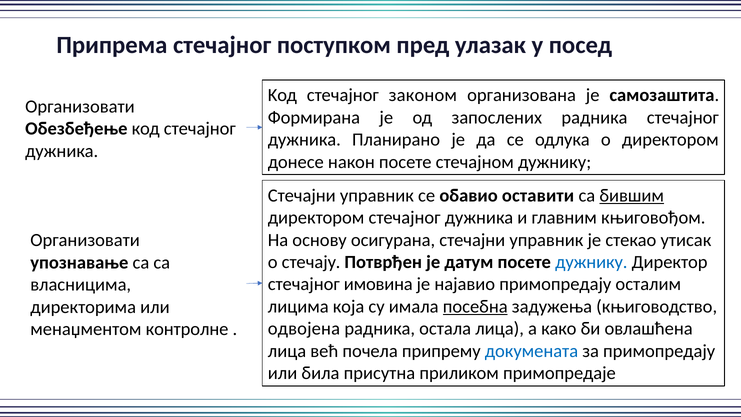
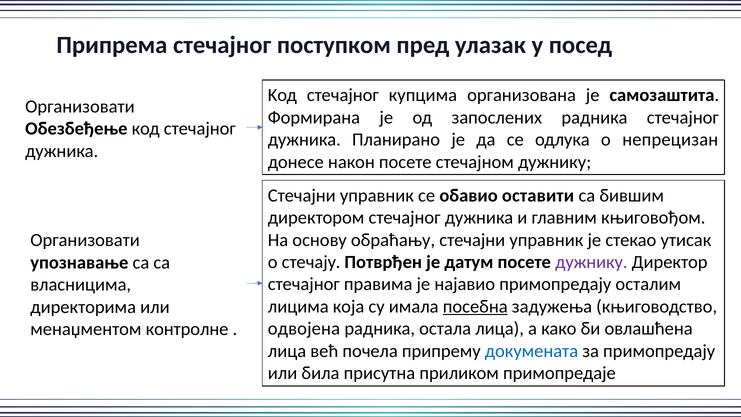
законом: законом -> купцима
о директором: директором -> непрецизан
бившим underline: present -> none
осигурана: осигурана -> обраћању
дужнику at (591, 262) colour: blue -> purple
имовина: имовина -> правима
